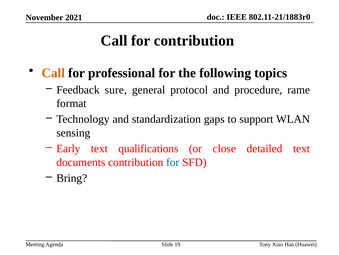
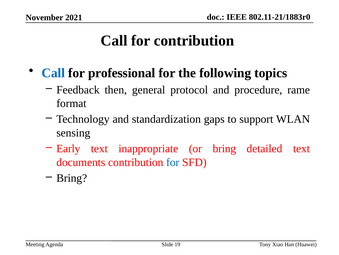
Call at (53, 73) colour: orange -> blue
sure: sure -> then
qualifications: qualifications -> inappropriate
or close: close -> bring
